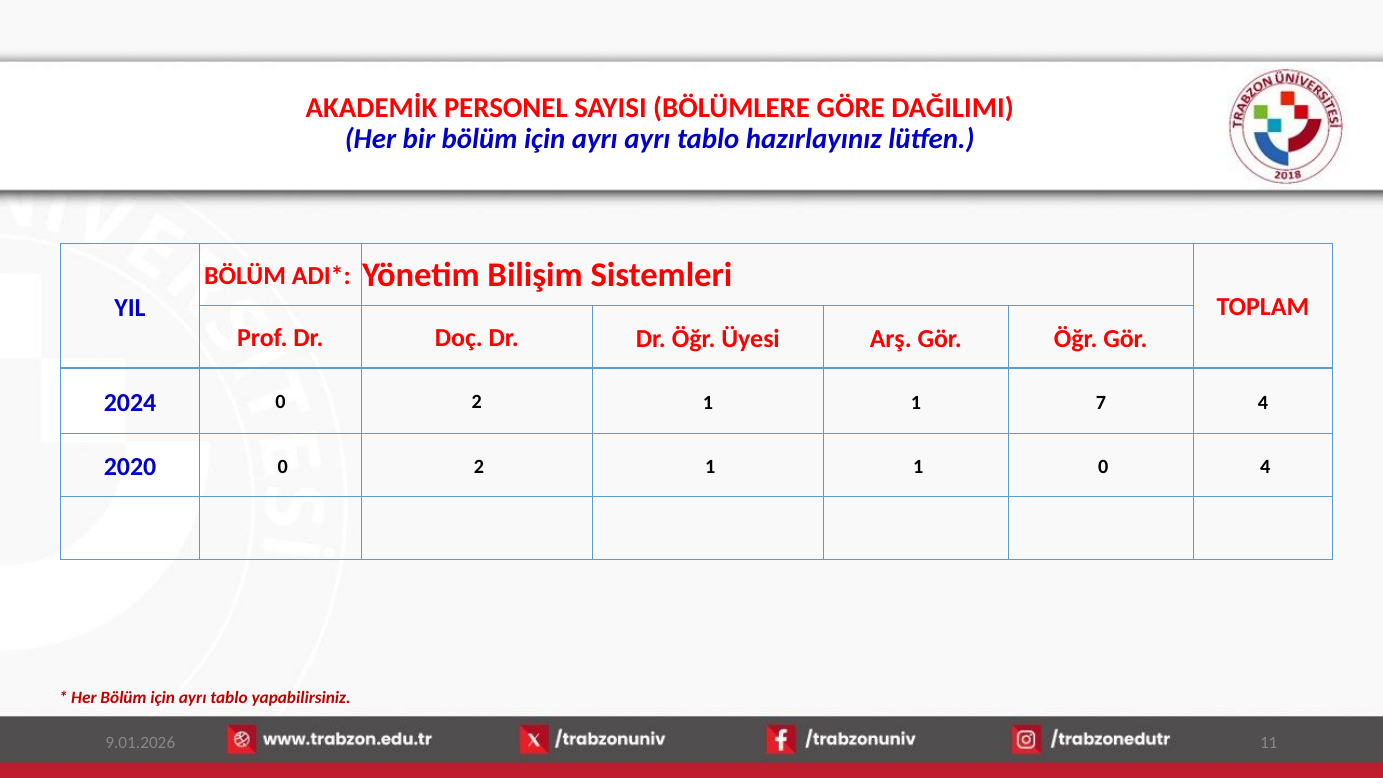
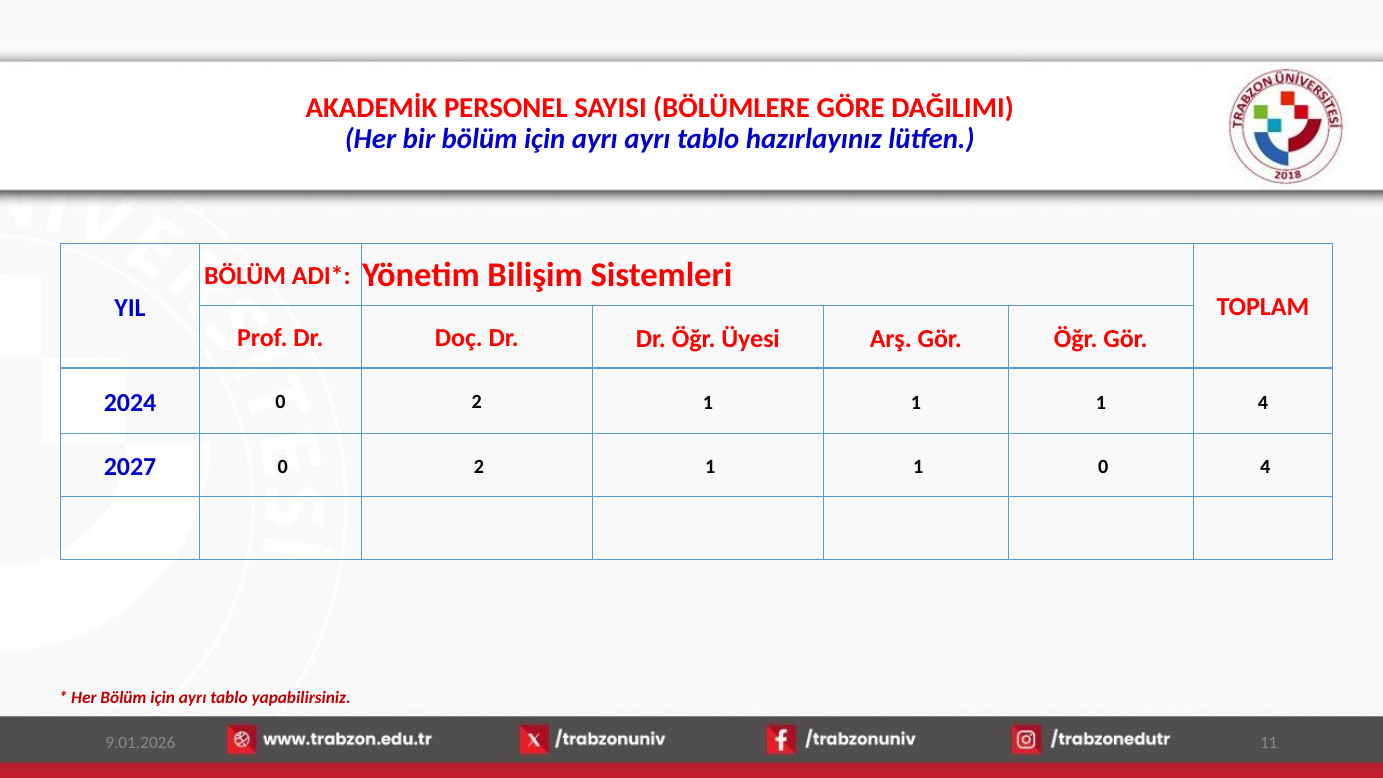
1 1 7: 7 -> 1
2020: 2020 -> 2027
